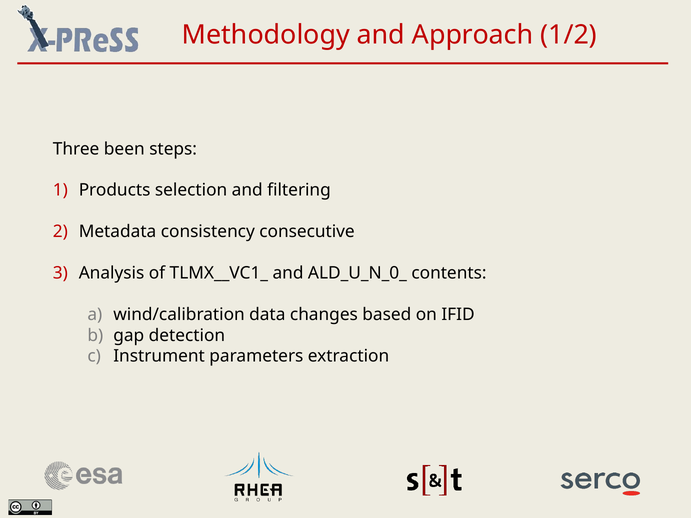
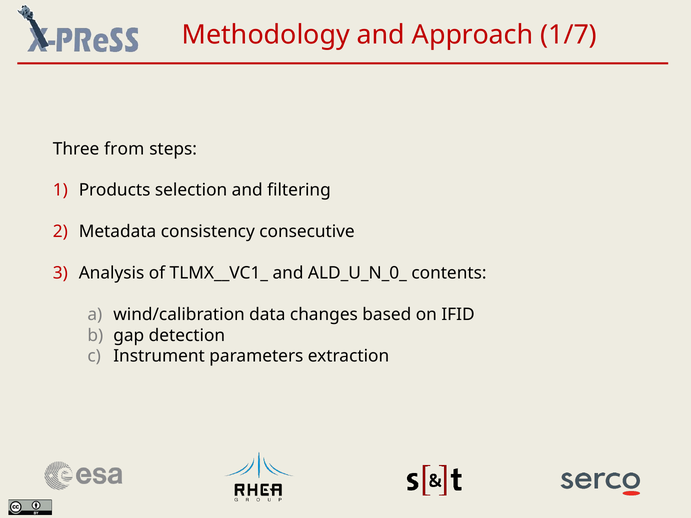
1/2: 1/2 -> 1/7
been: been -> from
